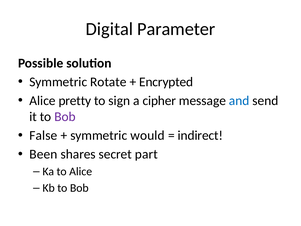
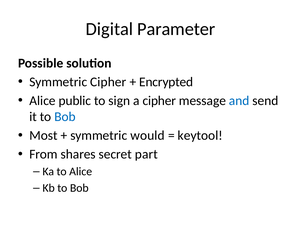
Symmetric Rotate: Rotate -> Cipher
pretty: pretty -> public
Bob at (65, 117) colour: purple -> blue
False: False -> Most
indirect: indirect -> keytool
Been: Been -> From
